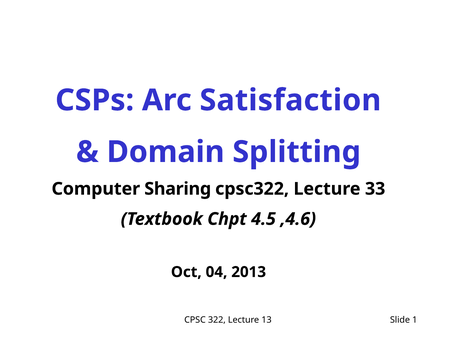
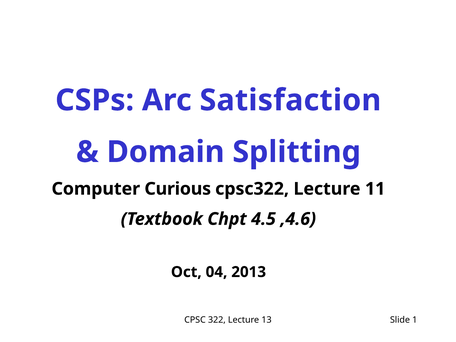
Sharing: Sharing -> Curious
33: 33 -> 11
